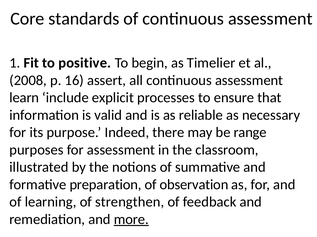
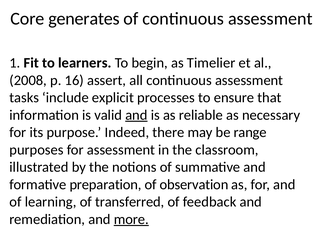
standards: standards -> generates
positive: positive -> learners
learn: learn -> tasks
and at (136, 115) underline: none -> present
strengthen: strengthen -> transferred
